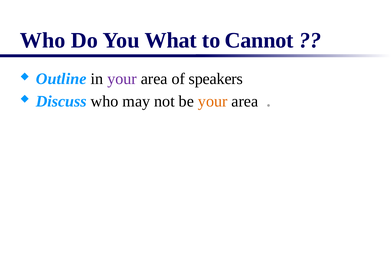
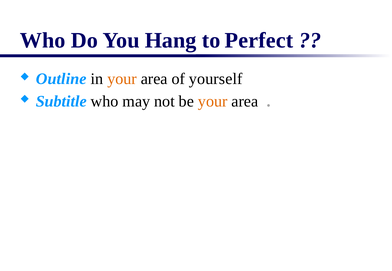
What: What -> Hang
Cannot: Cannot -> Perfect
your at (122, 79) colour: purple -> orange
speakers: speakers -> yourself
Discuss: Discuss -> Subtitle
